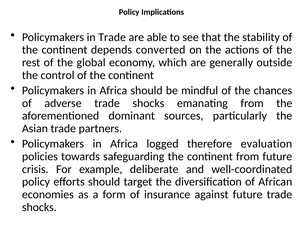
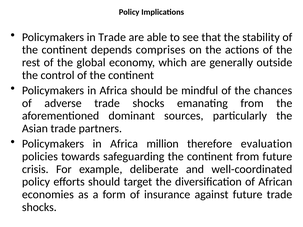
converted: converted -> comprises
logged: logged -> million
